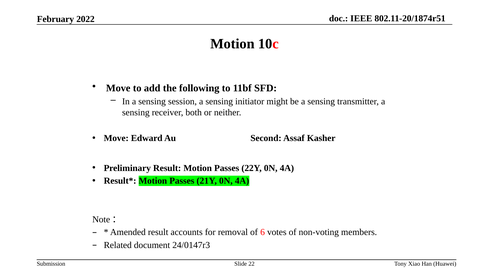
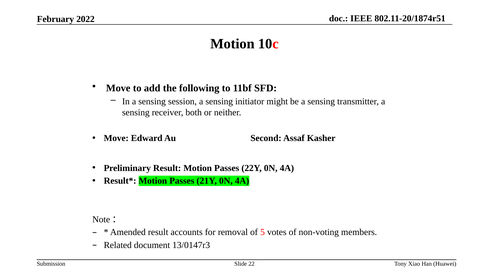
6: 6 -> 5
24/0147r3: 24/0147r3 -> 13/0147r3
